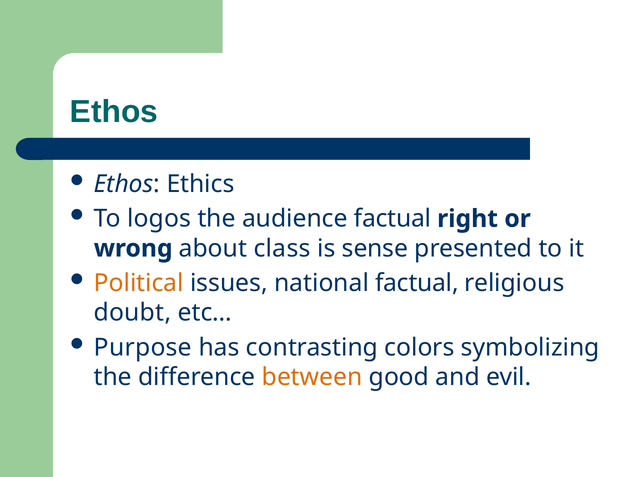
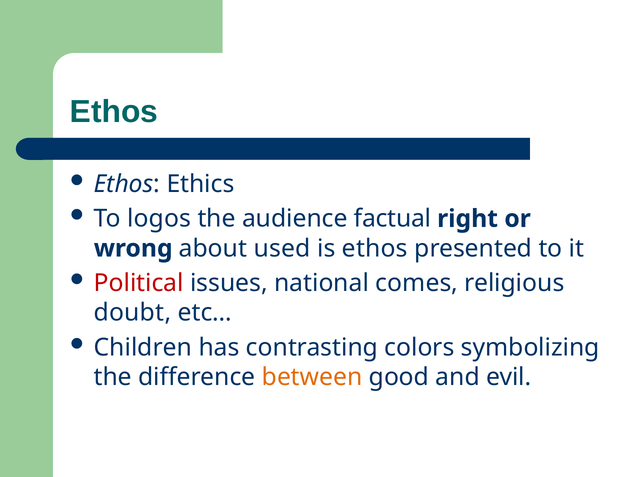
class: class -> used
is sense: sense -> ethos
Political colour: orange -> red
national factual: factual -> comes
Purpose: Purpose -> Children
